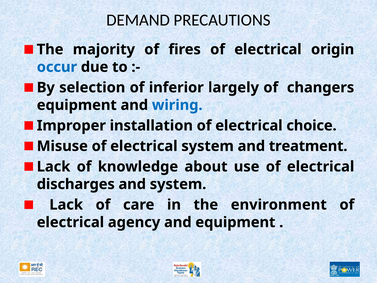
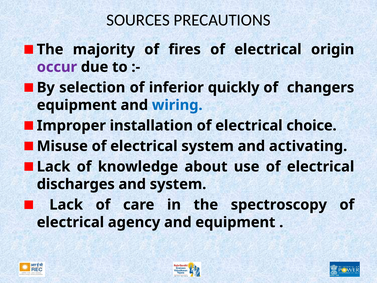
DEMAND: DEMAND -> SOURCES
occur colour: blue -> purple
largely: largely -> quickly
treatment: treatment -> activating
environment: environment -> spectroscopy
